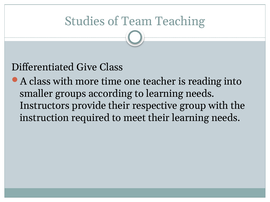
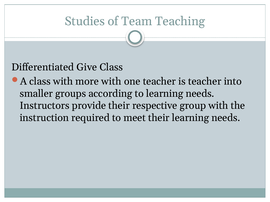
more time: time -> with
is reading: reading -> teacher
